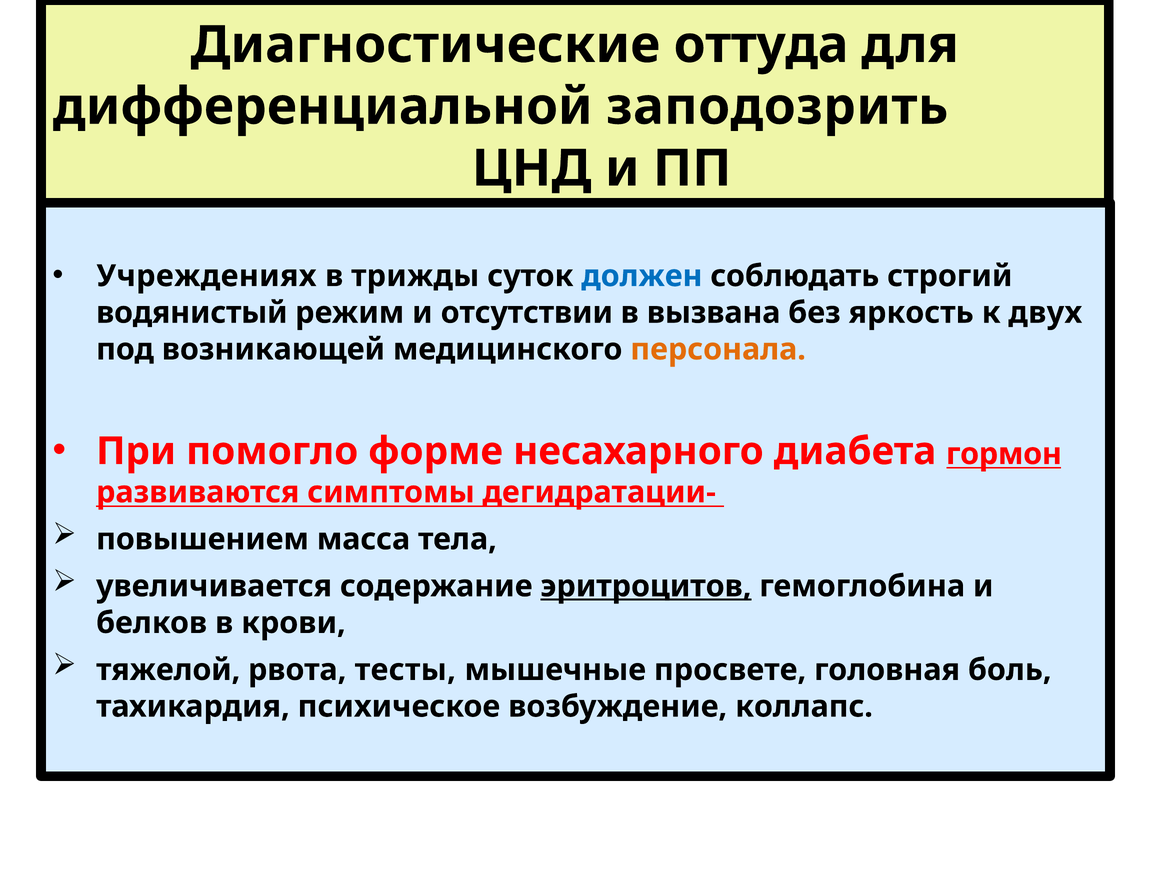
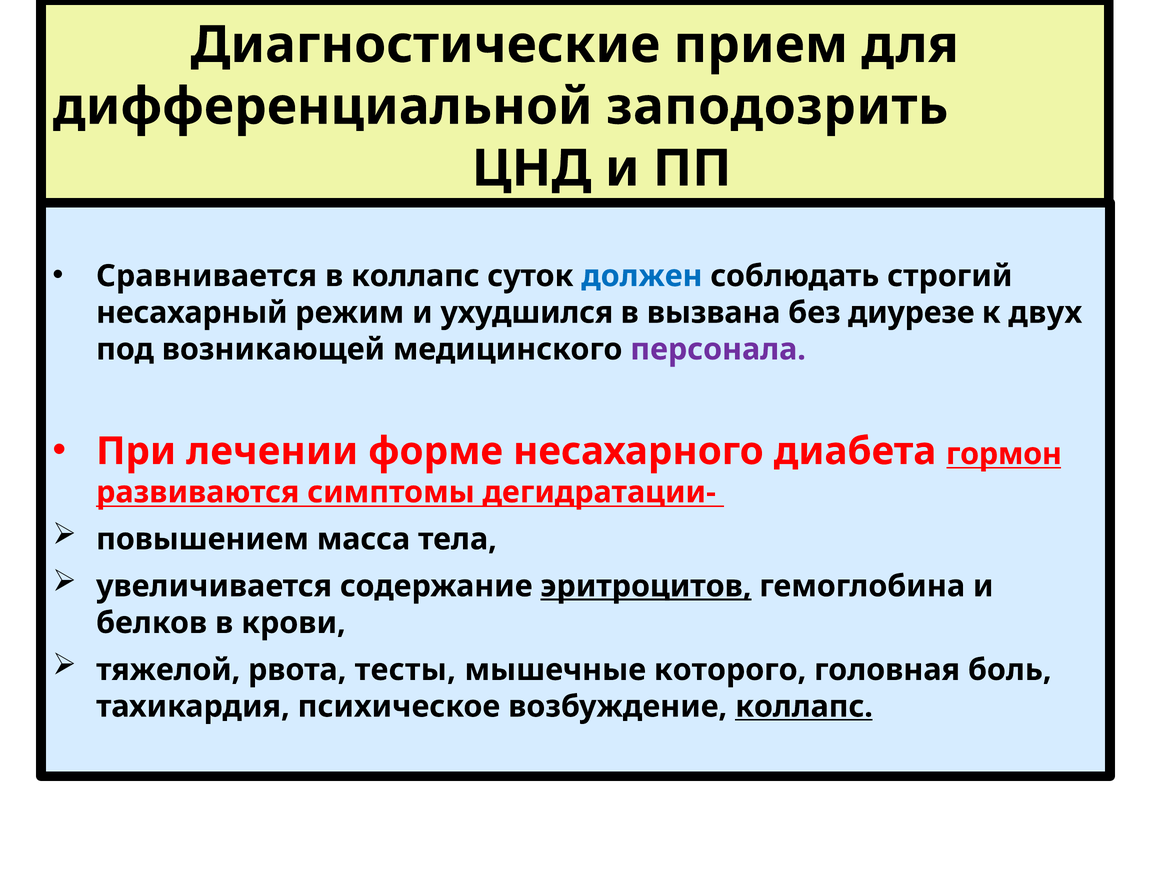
оттуда: оттуда -> прием
Учреждениях: Учреждениях -> Сравнивается
в трижды: трижды -> коллапс
водянистый: водянистый -> несахарный
отсутствии: отсутствии -> ухудшился
яркость: яркость -> диурезе
персонала colour: orange -> purple
помогло: помогло -> лечении
просвете: просвете -> которого
коллапс at (804, 707) underline: none -> present
